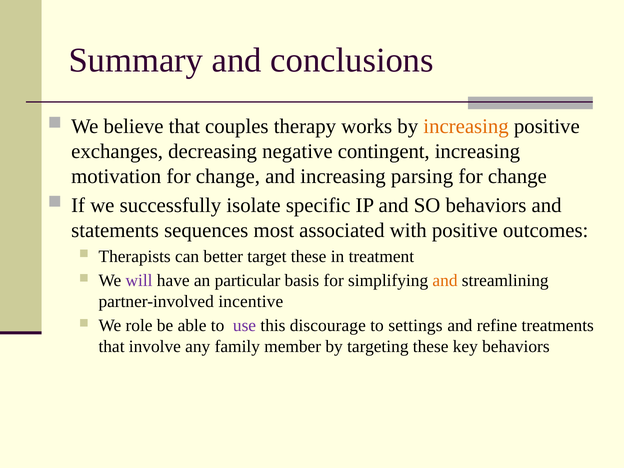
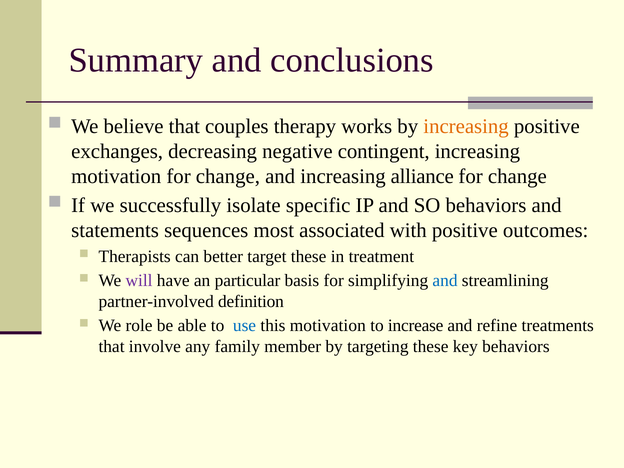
parsing: parsing -> alliance
and at (445, 281) colour: orange -> blue
incentive: incentive -> definition
use colour: purple -> blue
this discourage: discourage -> motivation
settings: settings -> increase
